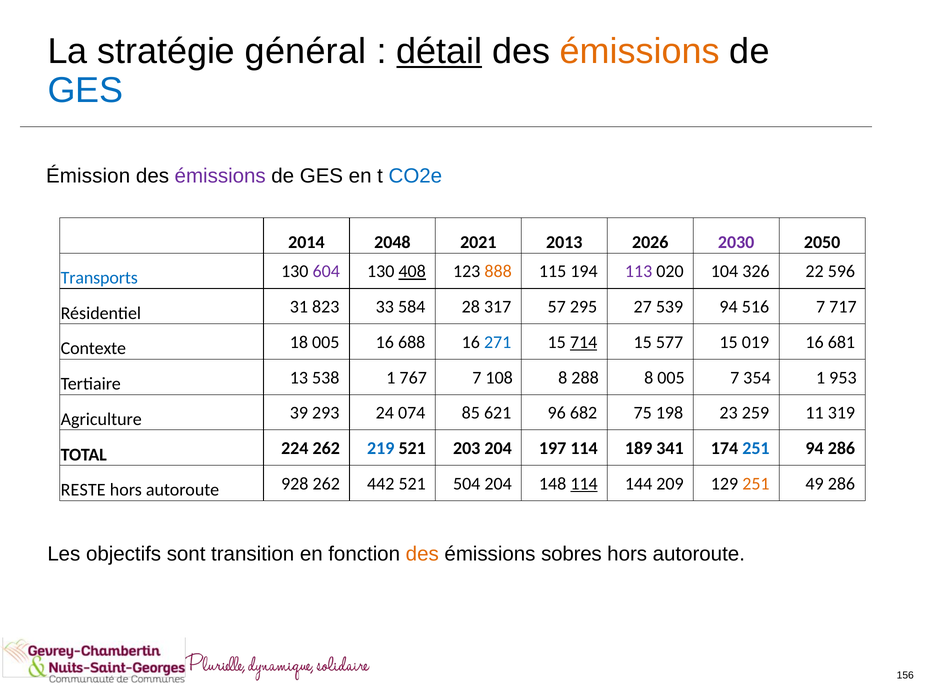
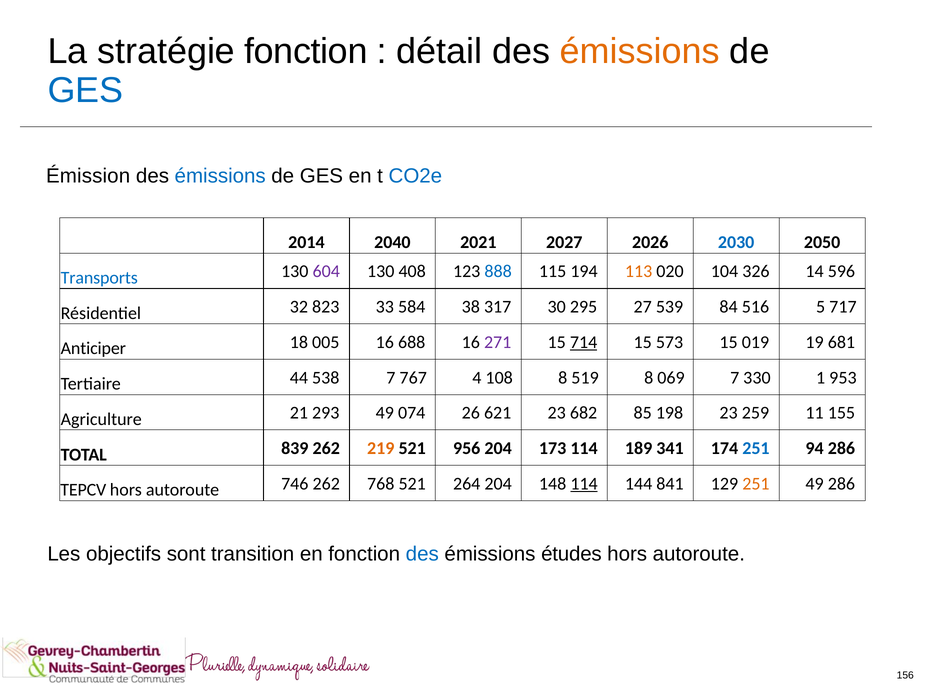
stratégie général: général -> fonction
détail underline: present -> none
émissions at (220, 176) colour: purple -> blue
2048: 2048 -> 2040
2013: 2013 -> 2027
2030 colour: purple -> blue
408 underline: present -> none
888 colour: orange -> blue
113 colour: purple -> orange
22: 22 -> 14
31: 31 -> 32
28: 28 -> 38
57: 57 -> 30
539 94: 94 -> 84
516 7: 7 -> 5
Contexte: Contexte -> Anticiper
271 colour: blue -> purple
577: 577 -> 573
019 16: 16 -> 19
13: 13 -> 44
538 1: 1 -> 7
767 7: 7 -> 4
288: 288 -> 519
8 005: 005 -> 069
354: 354 -> 330
39: 39 -> 21
293 24: 24 -> 49
85: 85 -> 26
621 96: 96 -> 23
75: 75 -> 85
319: 319 -> 155
224: 224 -> 839
219 colour: blue -> orange
203: 203 -> 956
197: 197 -> 173
RESTE: RESTE -> TEPCV
928: 928 -> 746
442: 442 -> 768
504: 504 -> 264
209: 209 -> 841
des at (422, 554) colour: orange -> blue
sobres: sobres -> études
